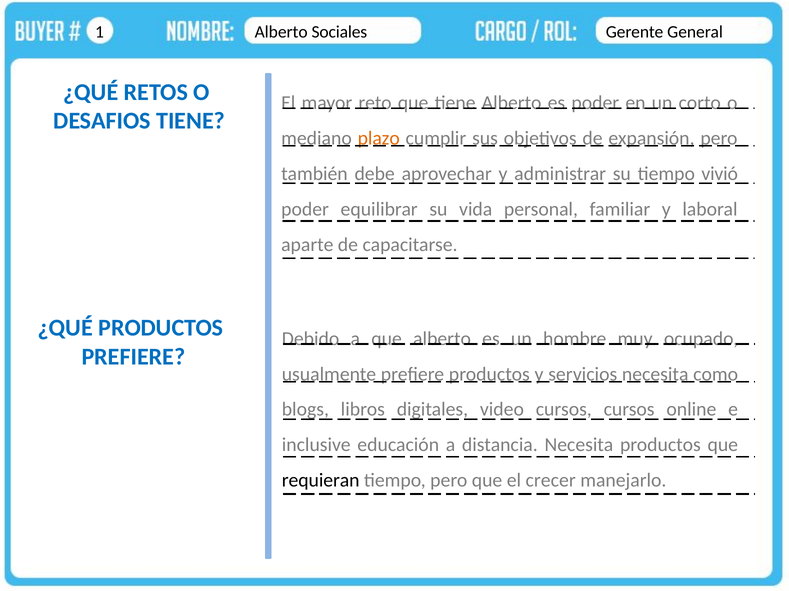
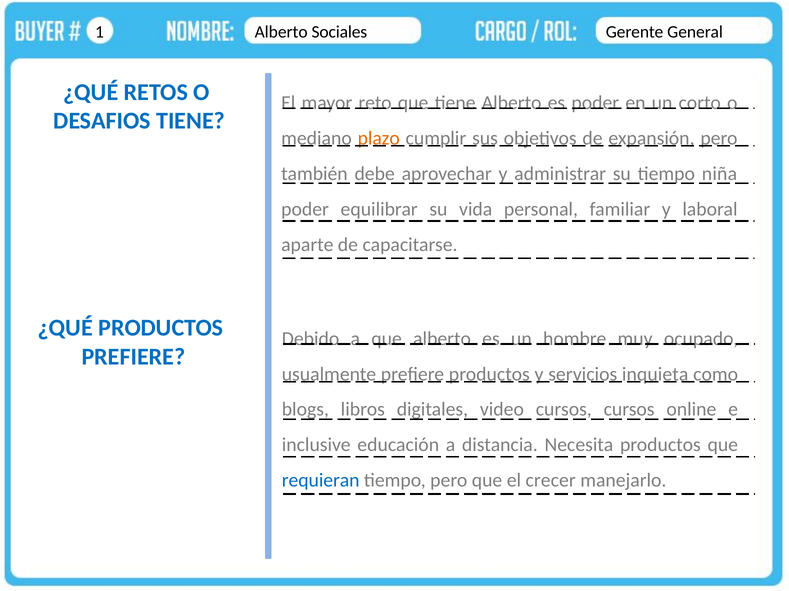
vivió: vivió -> niña
servicios necesita: necesita -> inquieta
requieran colour: black -> blue
